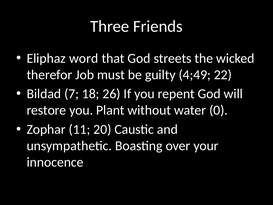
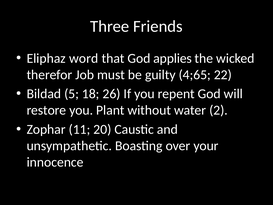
streets: streets -> applies
4;49: 4;49 -> 4;65
7: 7 -> 5
0: 0 -> 2
